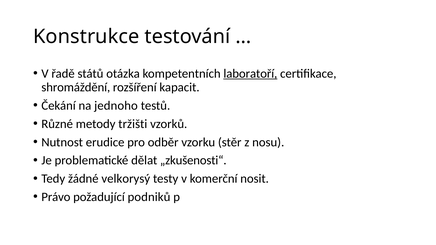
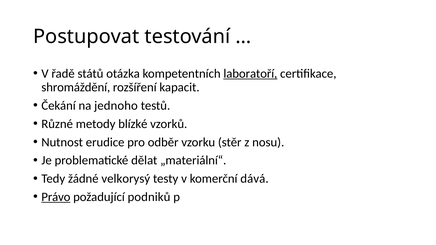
Konstrukce: Konstrukce -> Postupovat
tržišti: tržišti -> blízké
„zkušenosti“: „zkušenosti“ -> „materiální“
nosit: nosit -> dává
Právo underline: none -> present
